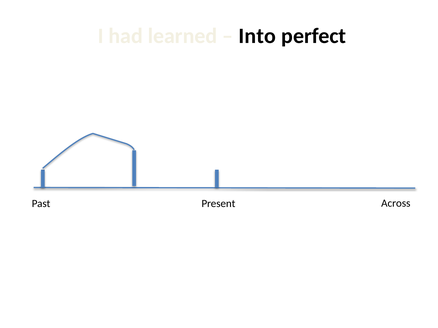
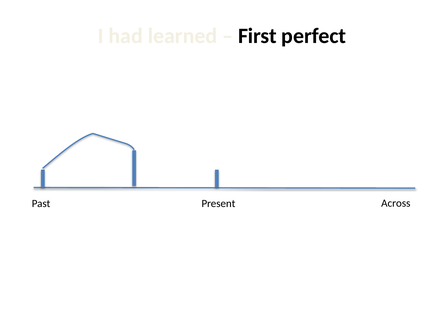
Into: Into -> First
